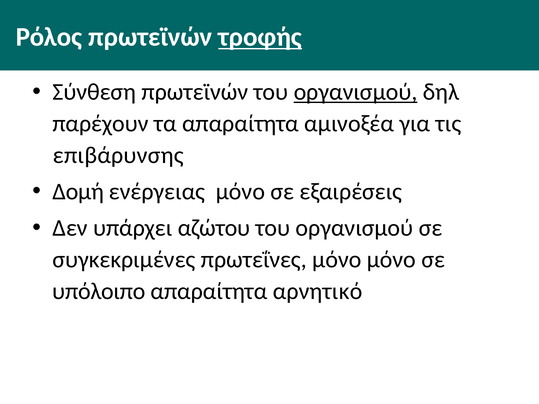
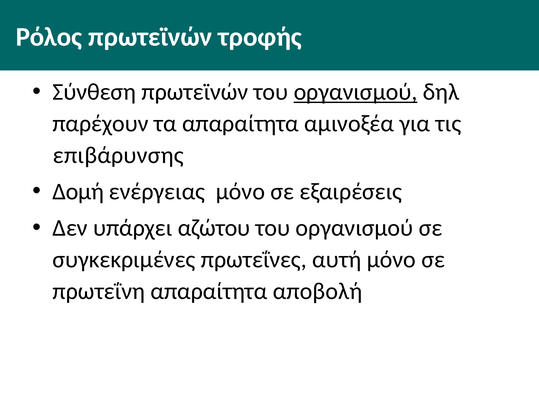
τροφής underline: present -> none
πρωτεΐνες μόνο: μόνο -> αυτή
υπόλοιπο: υπόλοιπο -> πρωτεΐνη
αρνητικό: αρνητικό -> αποβολή
